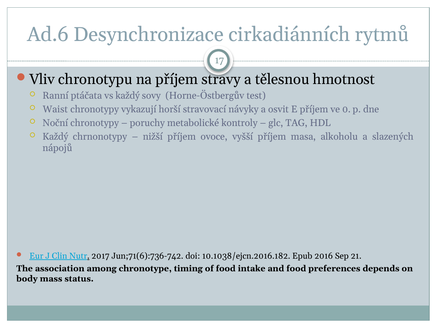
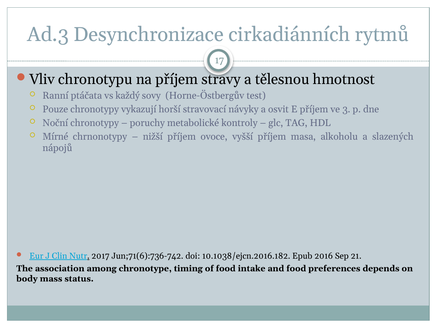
Ad.6: Ad.6 -> Ad.3
Waist: Waist -> Pouze
0: 0 -> 3
Každý at (55, 136): Každý -> Mírné
